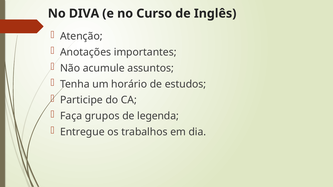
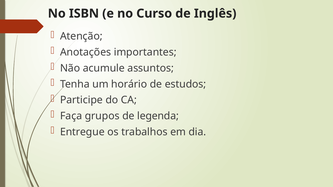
DIVA: DIVA -> ISBN
